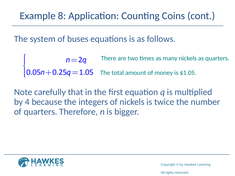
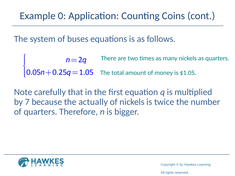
8: 8 -> 0
4: 4 -> 7
integers: integers -> actually
